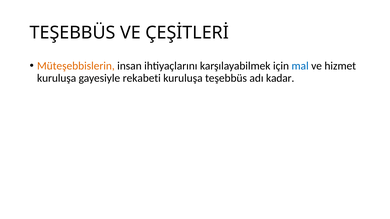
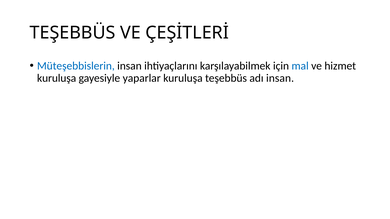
Müteşebbislerin colour: orange -> blue
rekabeti: rekabeti -> yaparlar
adı kadar: kadar -> insan
